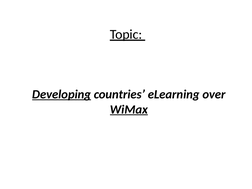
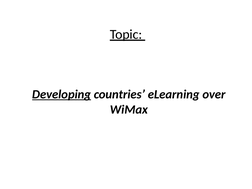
WiMax underline: present -> none
